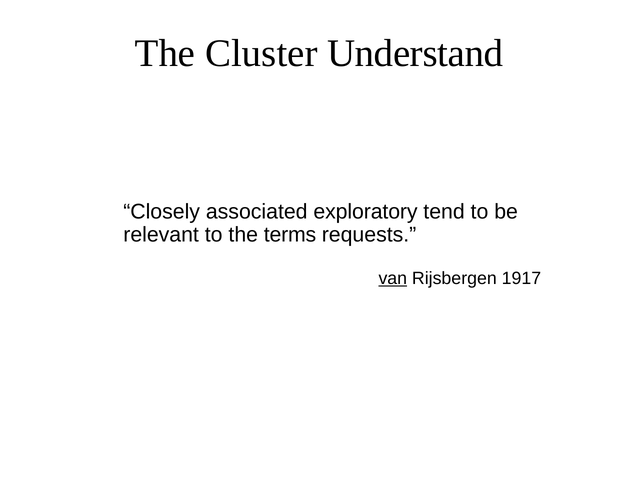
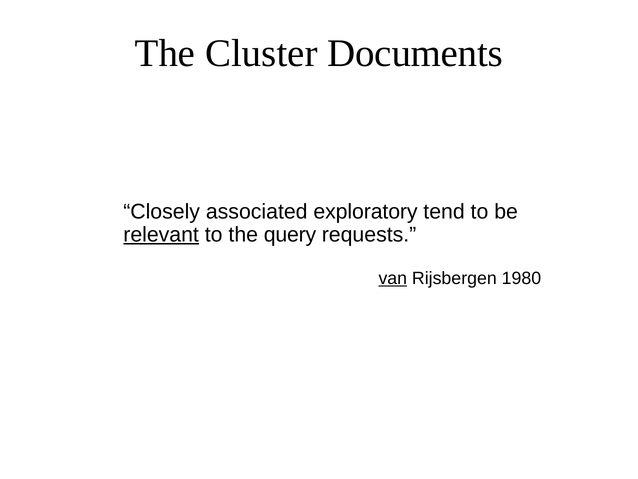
Understand: Understand -> Documents
relevant underline: none -> present
terms: terms -> query
1917: 1917 -> 1980
